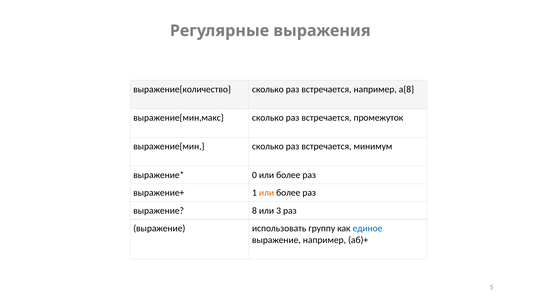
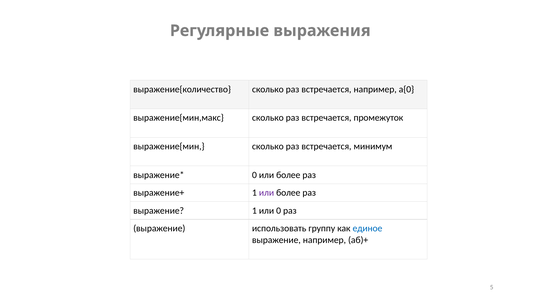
а{8: а{8 -> а{0
или at (267, 192) colour: orange -> purple
выражение 8: 8 -> 1
или 3: 3 -> 0
